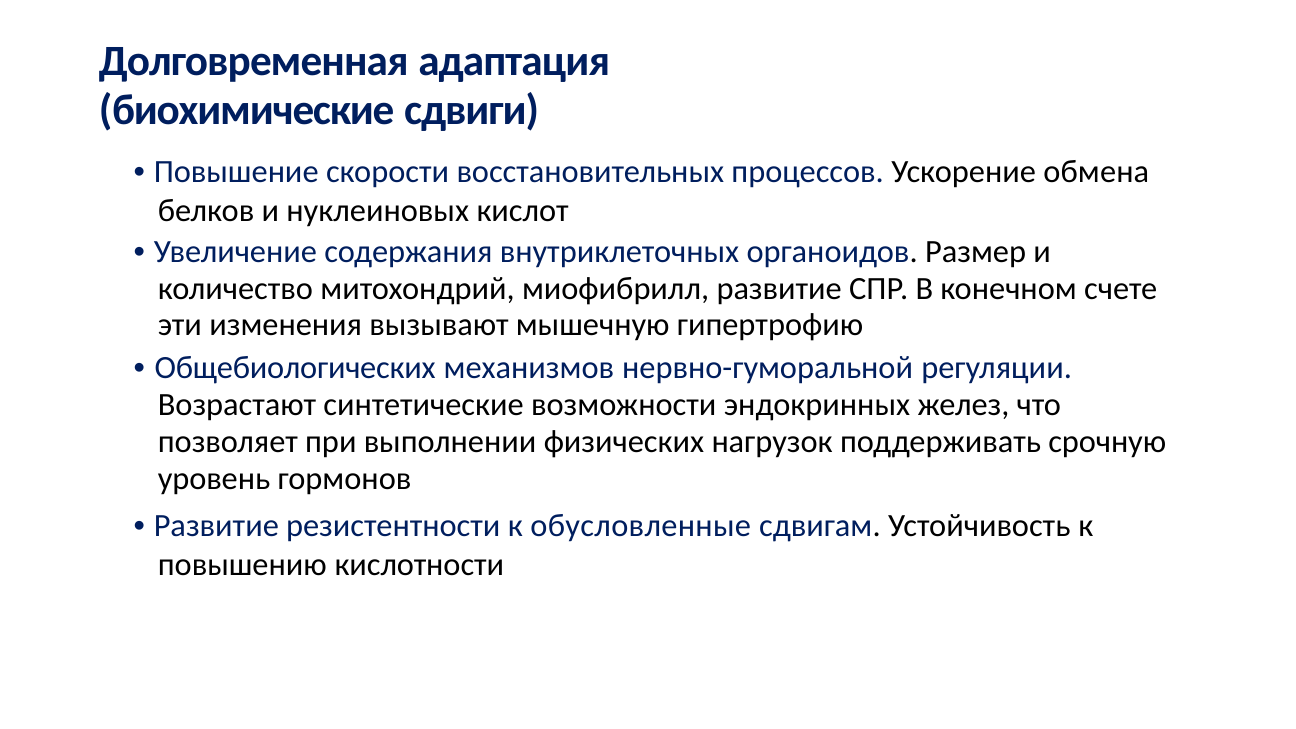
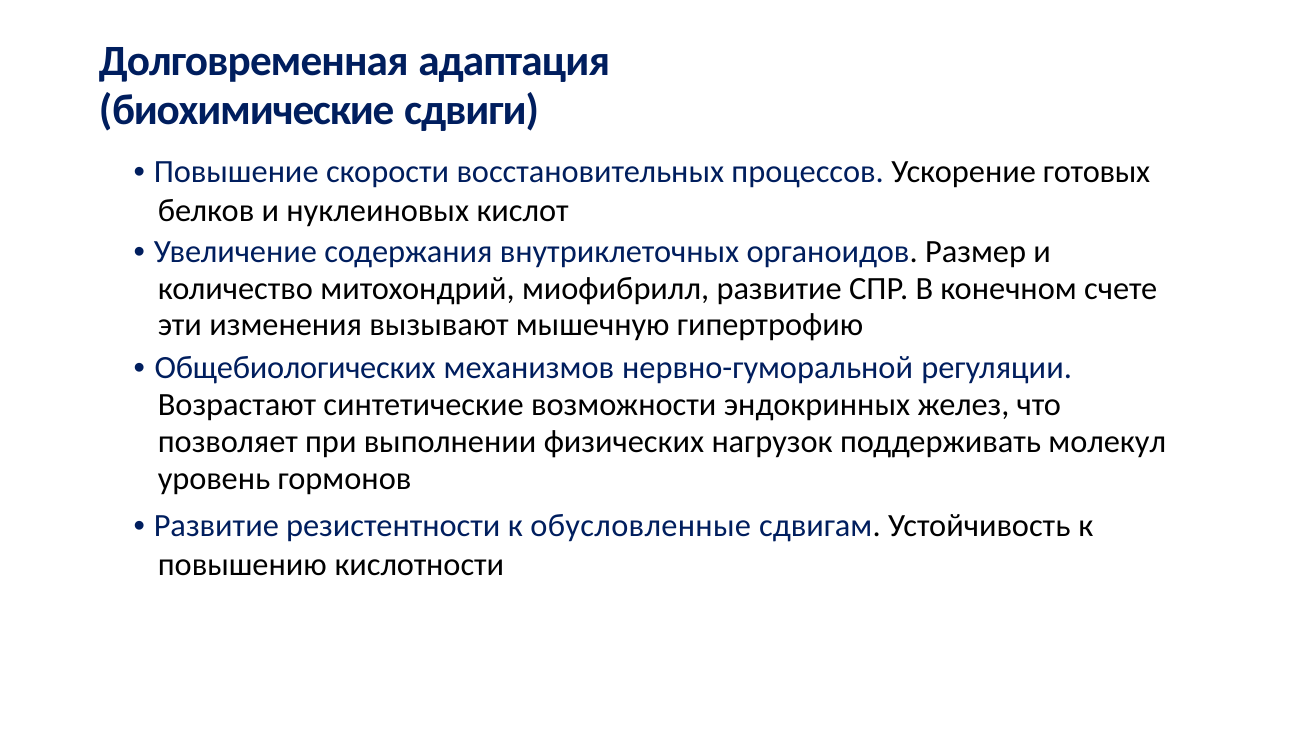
обмена: обмена -> готовых
срочную: срочную -> молекул
